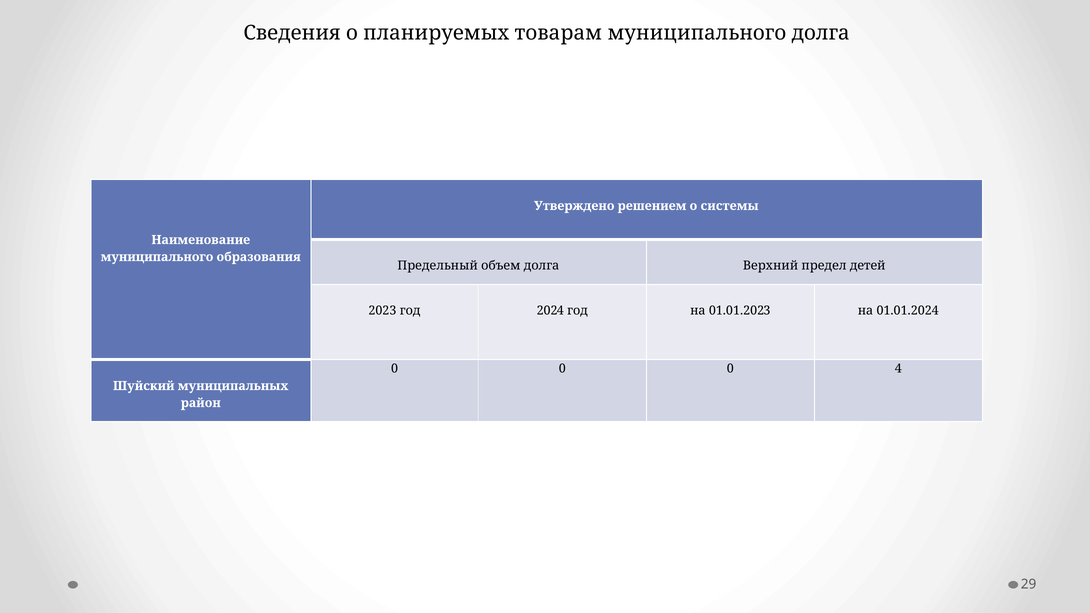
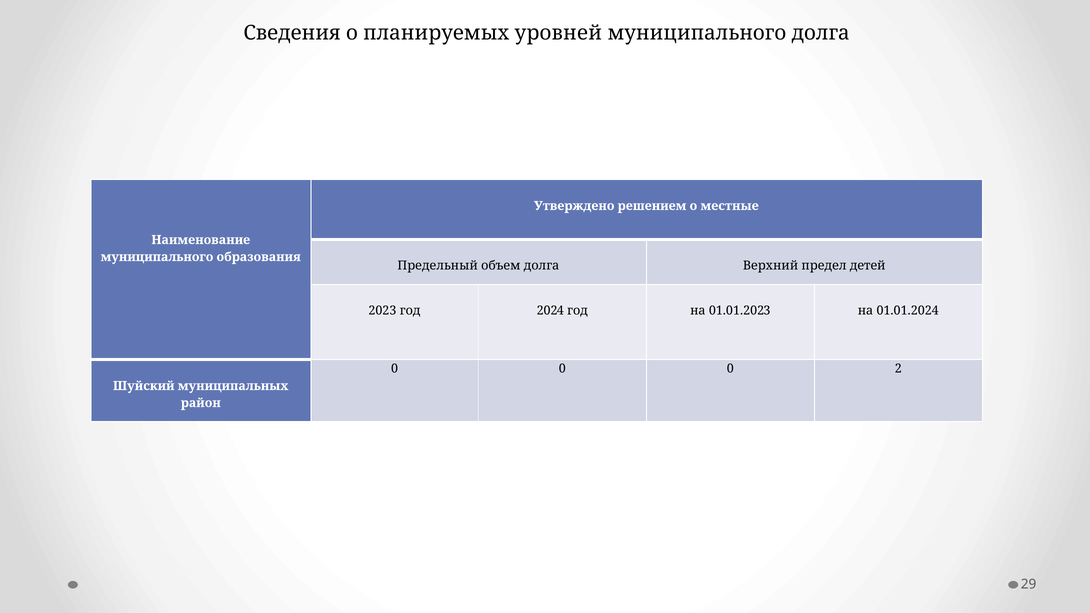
товарам: товарам -> уровней
системы: системы -> местные
4: 4 -> 2
